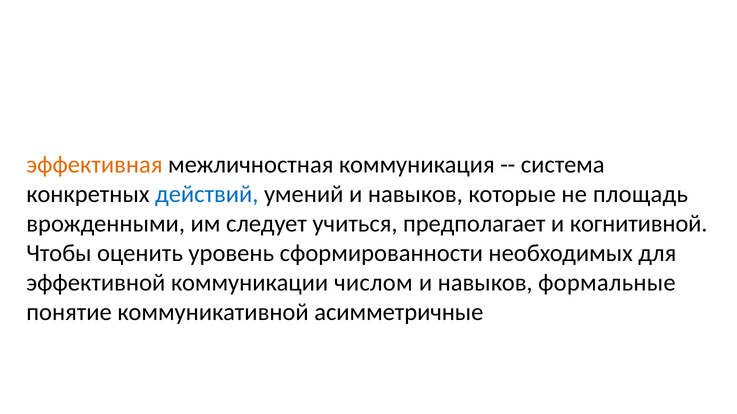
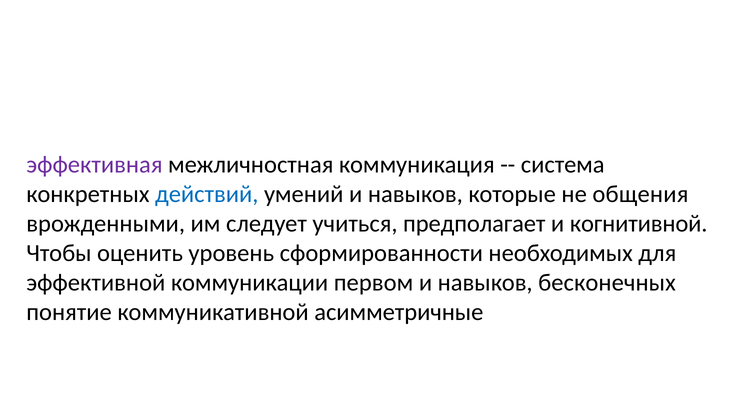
эффективная colour: orange -> purple
площадь: площадь -> общения
числом: числом -> первом
формальные: формальные -> бесконечных
